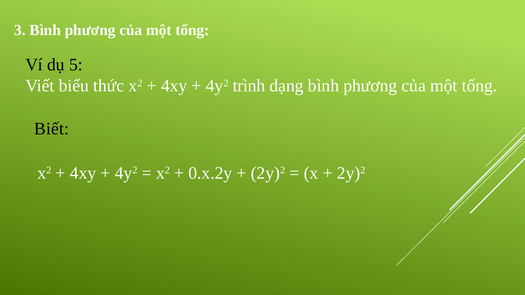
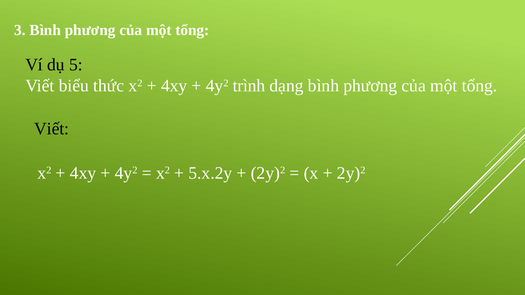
Biết at (52, 129): Biết -> Viết
0.x.2y: 0.x.2y -> 5.x.2y
